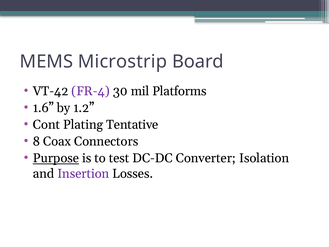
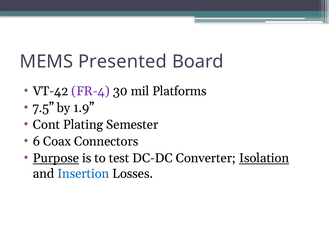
Microstrip: Microstrip -> Presented
1.6: 1.6 -> 7.5
1.2: 1.2 -> 1.9
Tentative: Tentative -> Semester
8: 8 -> 6
Isolation underline: none -> present
Insertion colour: purple -> blue
